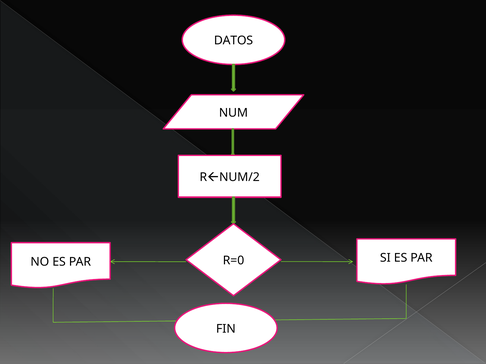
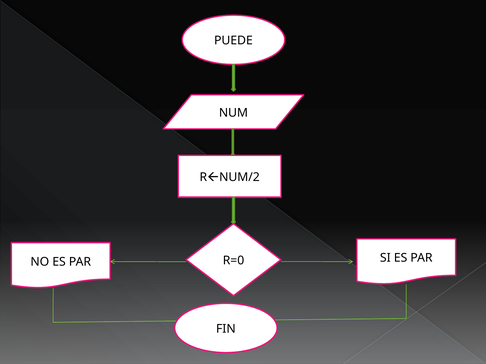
DATOS: DATOS -> PUEDE
